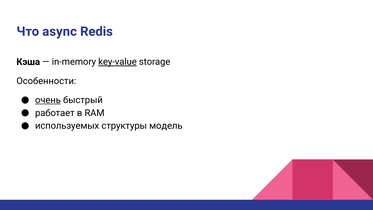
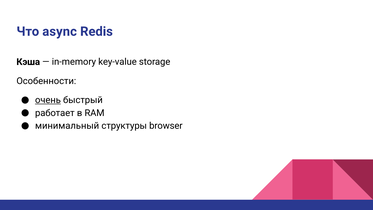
key-value underline: present -> none
используемых: используемых -> минимальный
модель: модель -> browser
